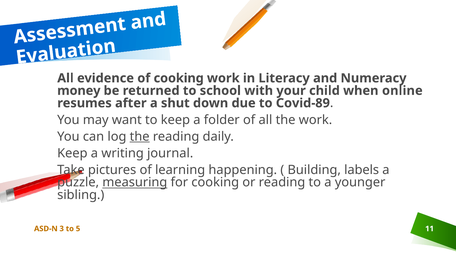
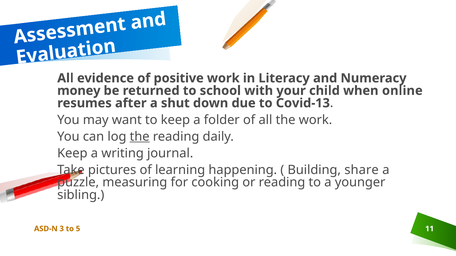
of cooking: cooking -> positive
Covid-89: Covid-89 -> Covid-13
labels: labels -> share
measuring underline: present -> none
